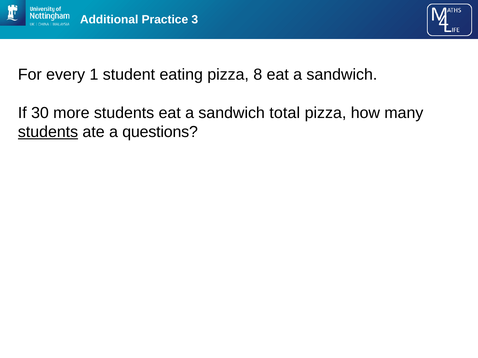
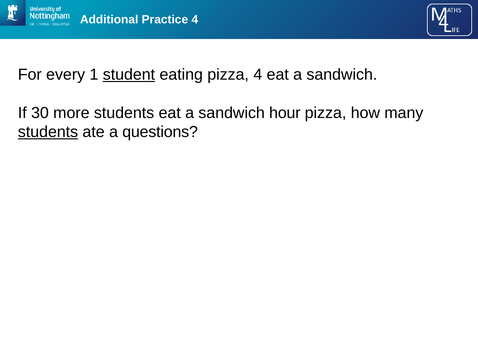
Practice 3: 3 -> 4
student underline: none -> present
pizza 8: 8 -> 4
total: total -> hour
